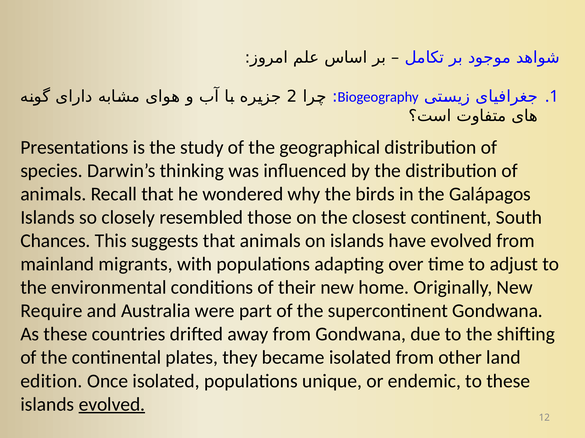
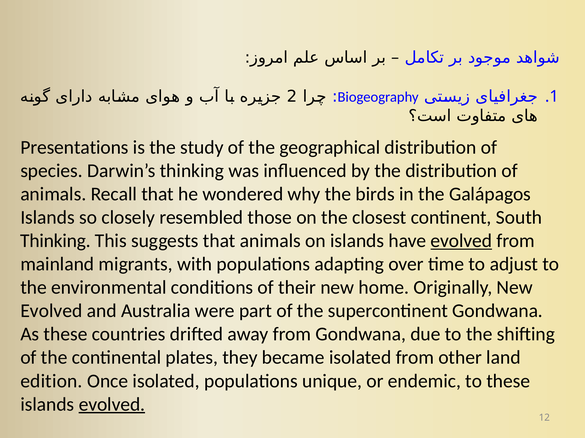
Chances at (55, 241): Chances -> Thinking
evolved at (461, 241) underline: none -> present
Require at (51, 311): Require -> Evolved
